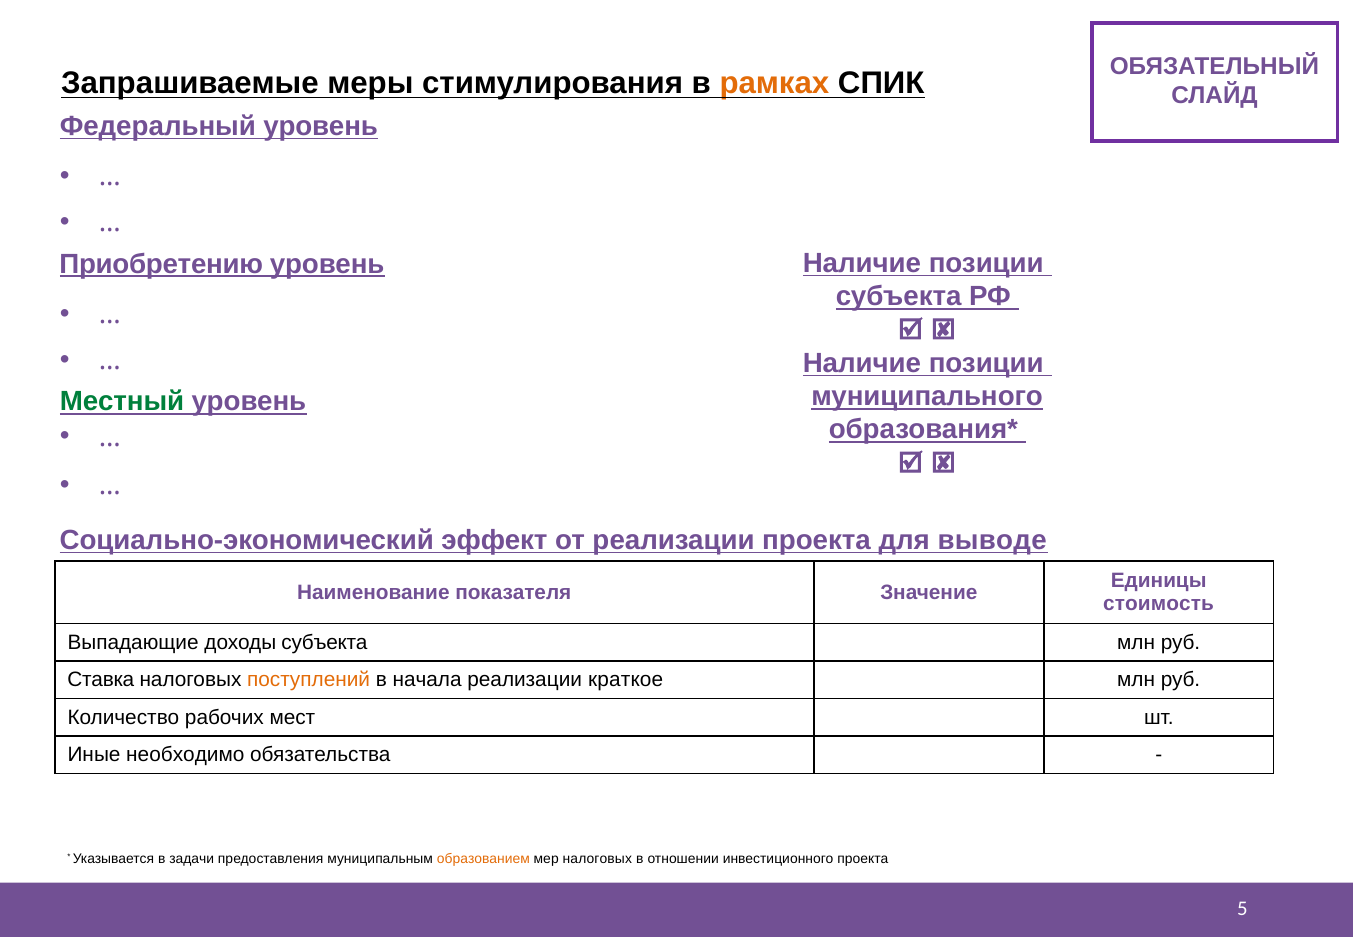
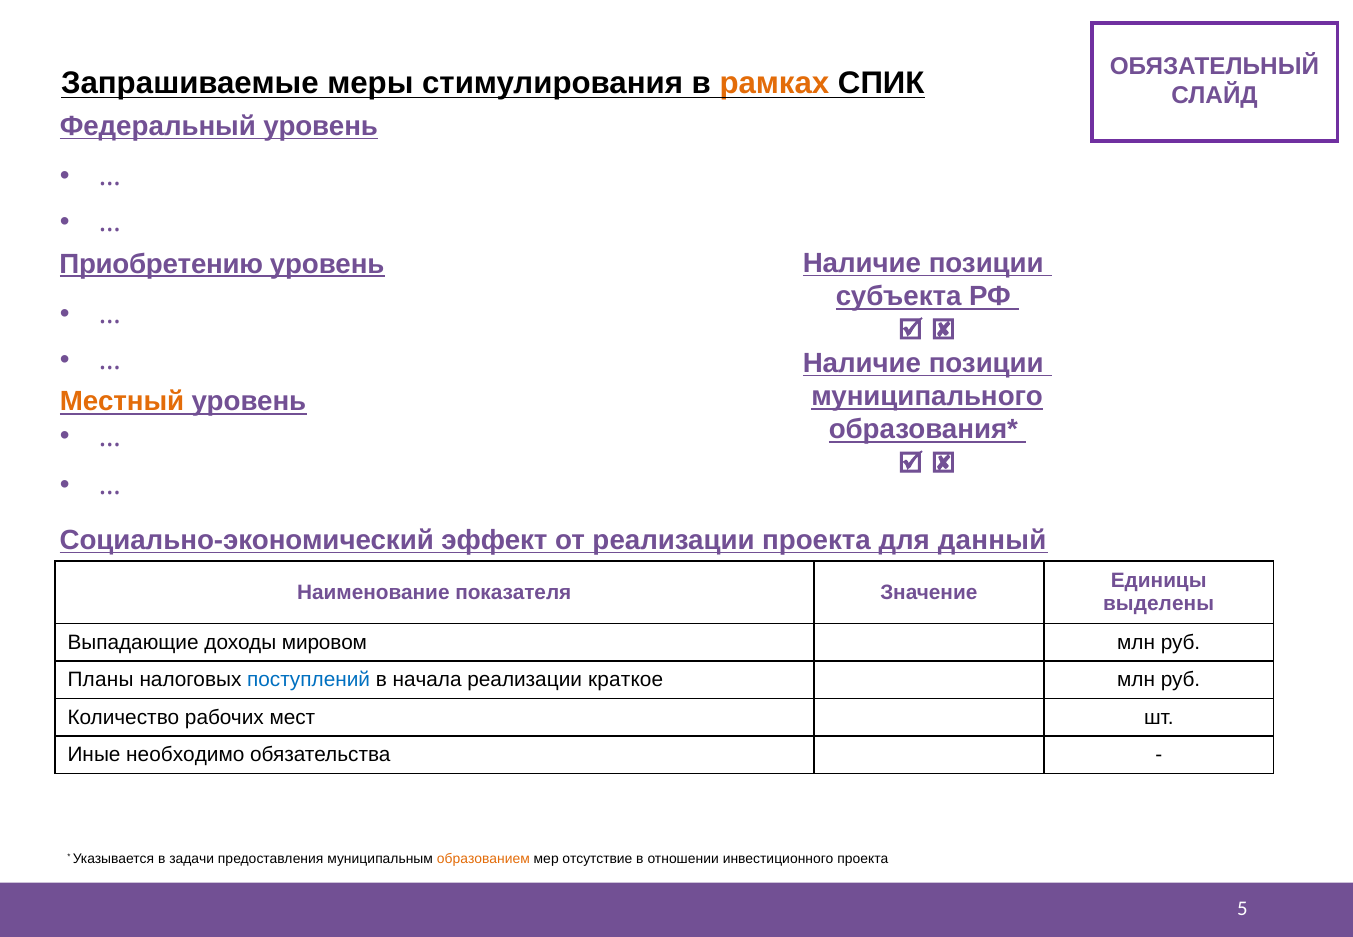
Местный colour: green -> orange
выводе: выводе -> данный
стоимость: стоимость -> выделены
доходы субъекта: субъекта -> мировом
Ставка: Ставка -> Планы
поступлений colour: orange -> blue
мер налоговых: налоговых -> отсутствие
